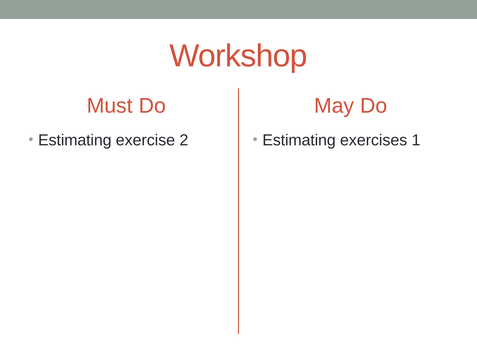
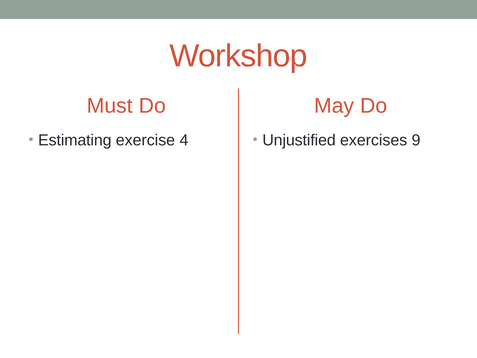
2: 2 -> 4
Estimating at (299, 140): Estimating -> Unjustified
1: 1 -> 9
